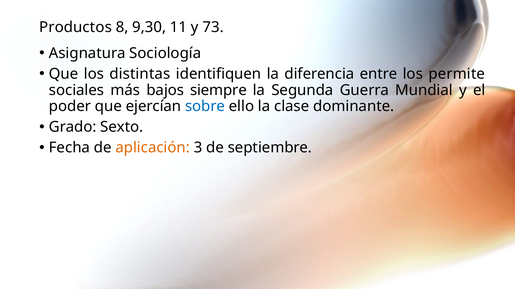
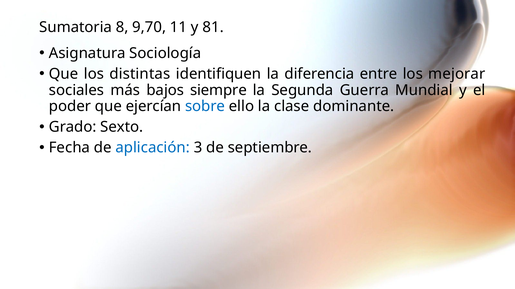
Productos: Productos -> Sumatoria
9,30: 9,30 -> 9,70
73: 73 -> 81
permite: permite -> mejorar
aplicación colour: orange -> blue
